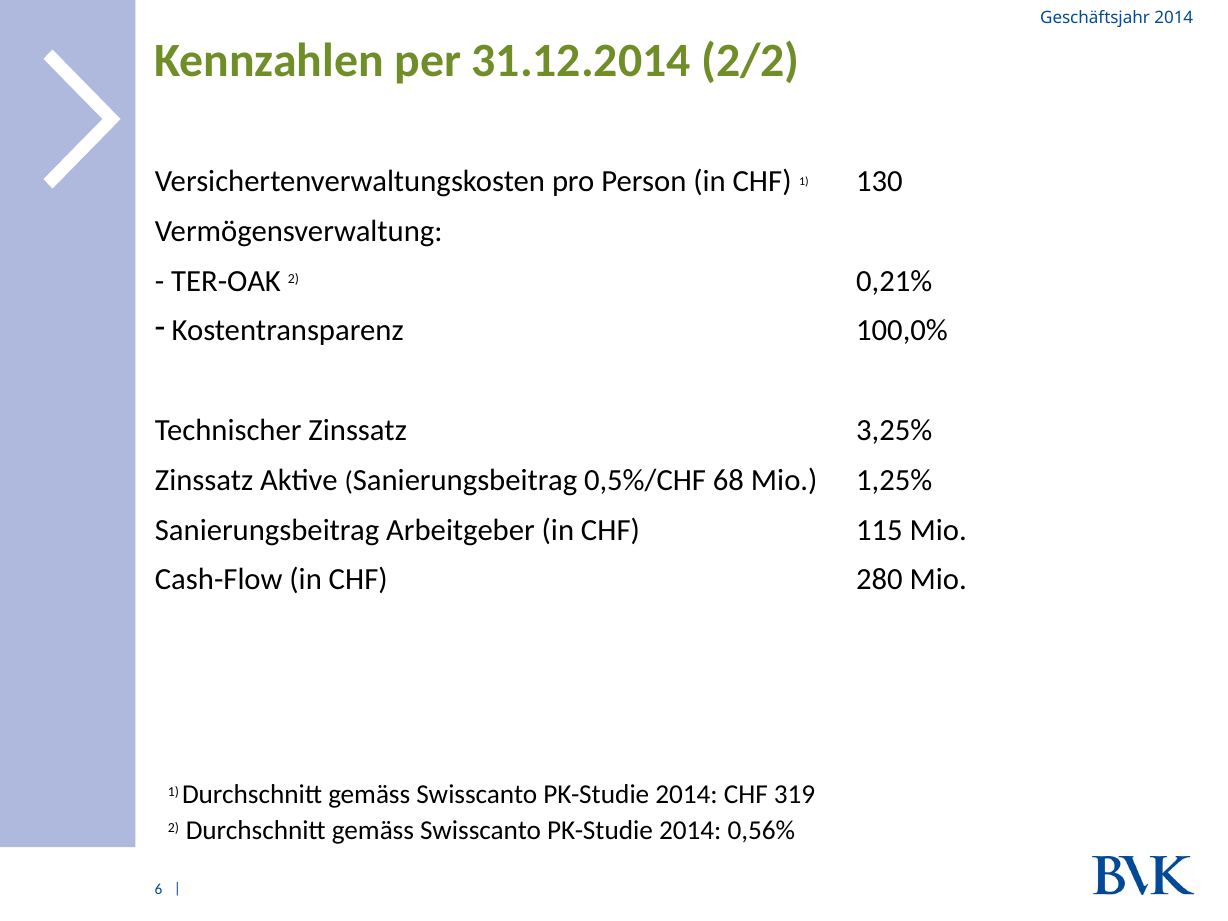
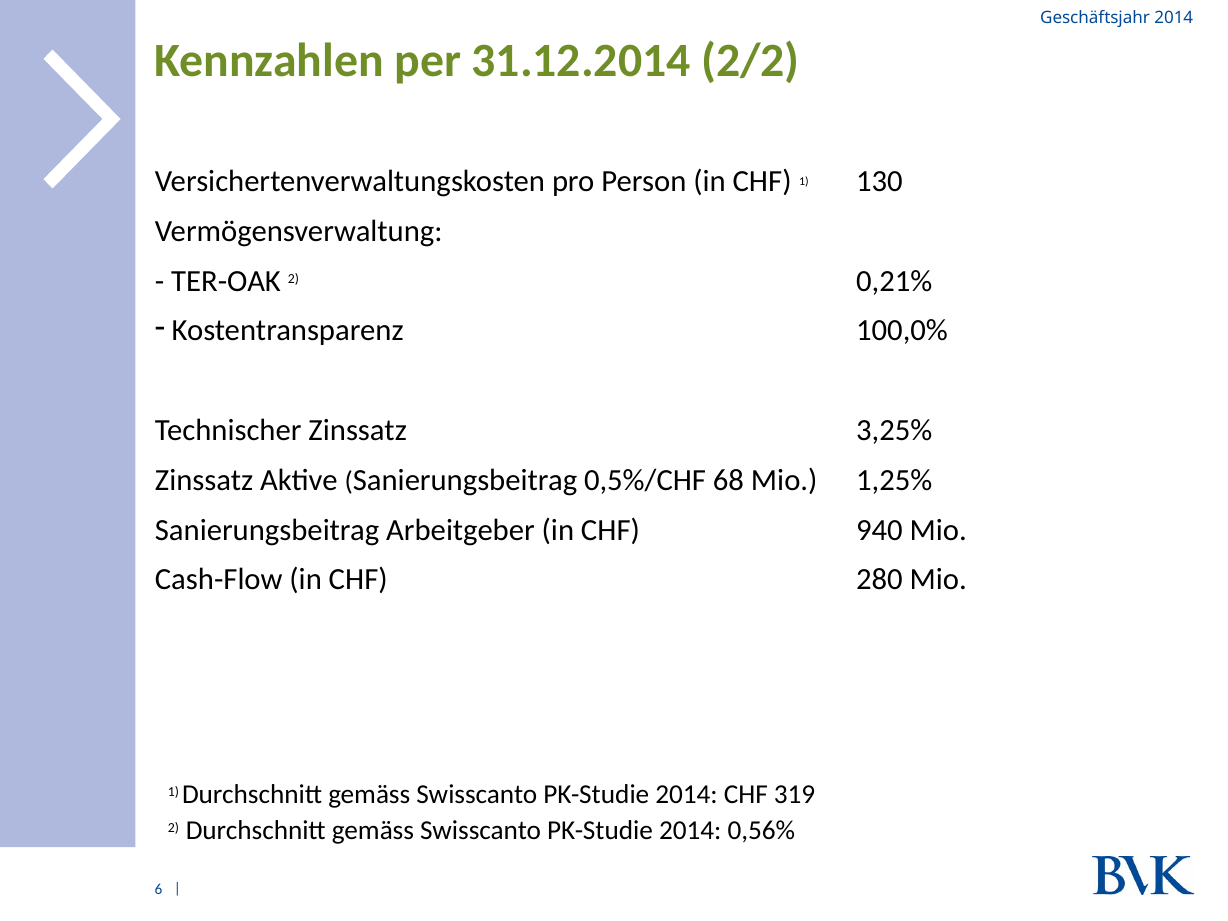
115: 115 -> 940
